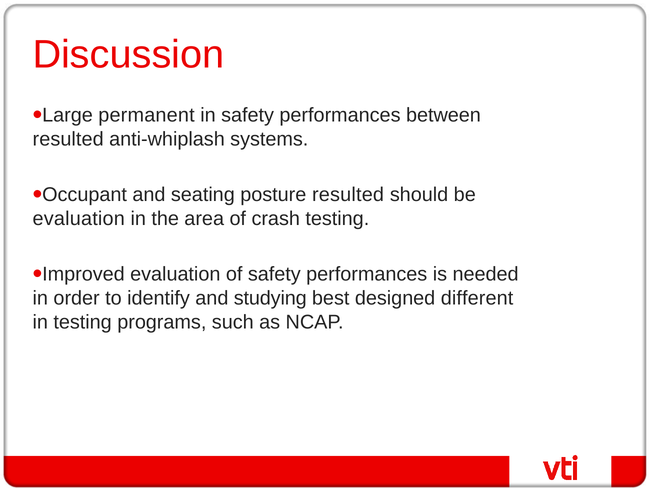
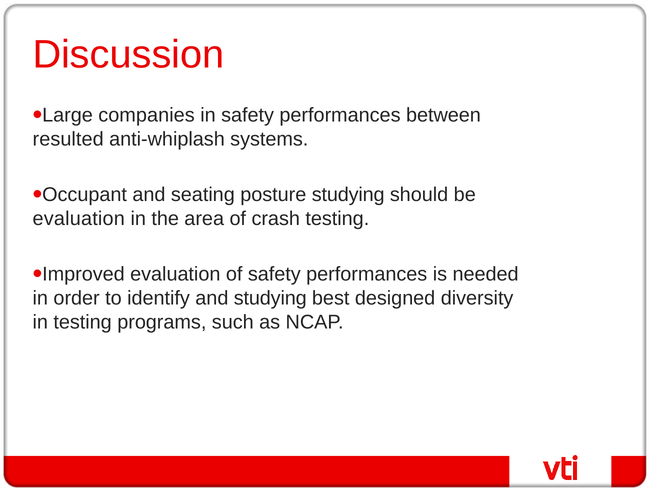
permanent: permanent -> companies
posture resulted: resulted -> studying
different: different -> diversity
